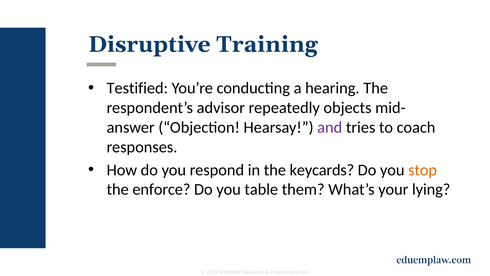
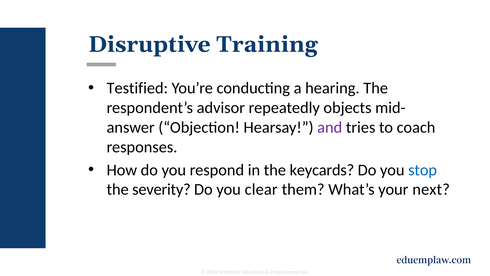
stop colour: orange -> blue
enforce: enforce -> severity
table: table -> clear
lying: lying -> next
